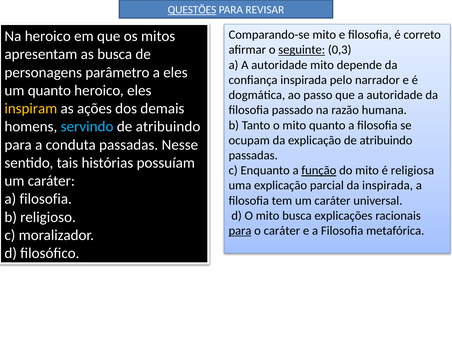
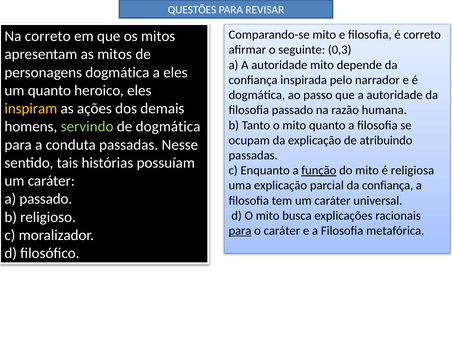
QUESTÕES underline: present -> none
Na heroico: heroico -> correto
seguinte underline: present -> none
as busca: busca -> mitos
personagens parâmetro: parâmetro -> dogmática
servindo colour: light blue -> light green
atribuindo at (168, 127): atribuindo -> dogmática
parcial da inspirada: inspirada -> confiança
filosofia at (46, 199): filosofia -> passado
